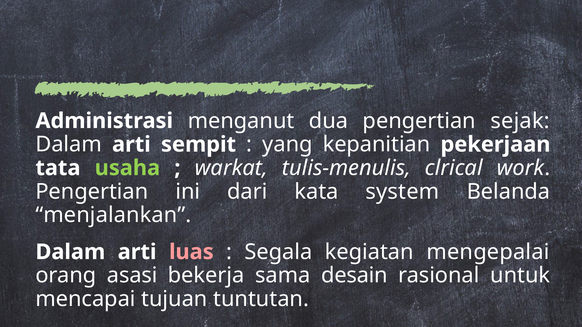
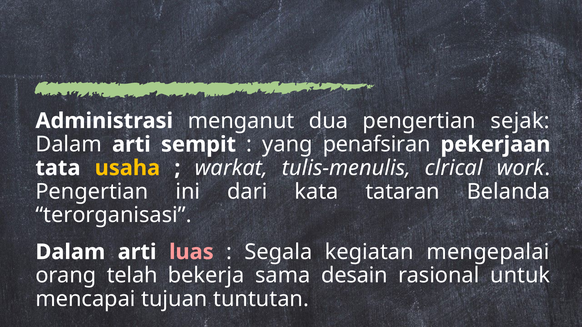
kepanitian: kepanitian -> penafsiran
usaha colour: light green -> yellow
system: system -> tataran
menjalankan: menjalankan -> terorganisasi
asasi: asasi -> telah
